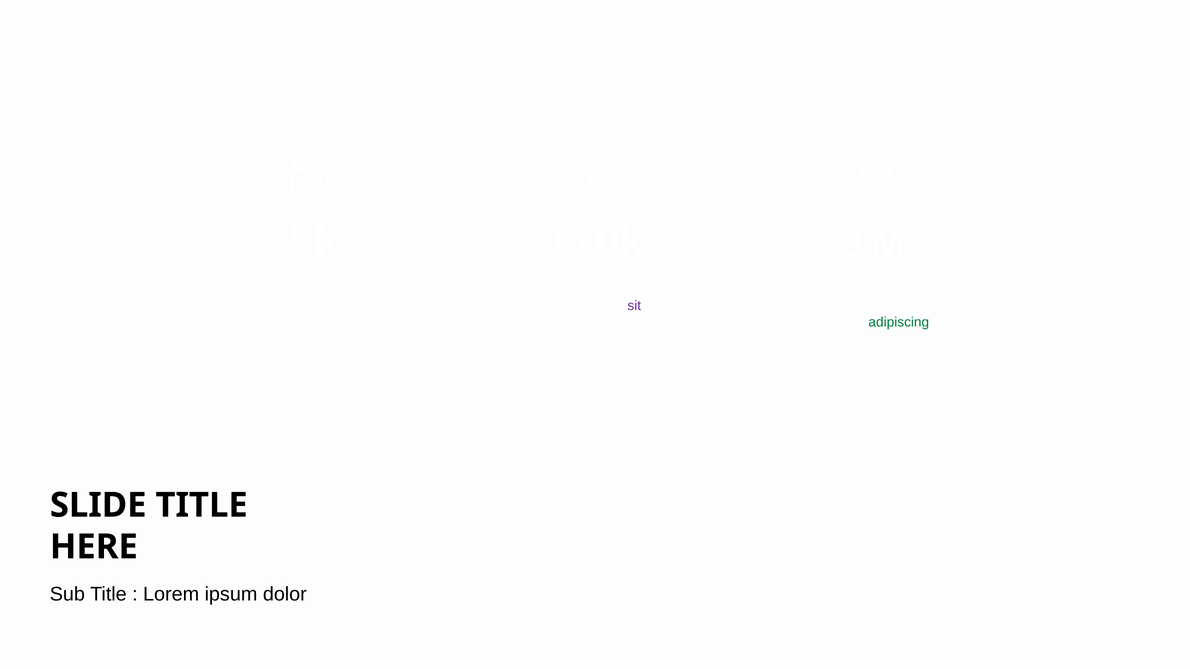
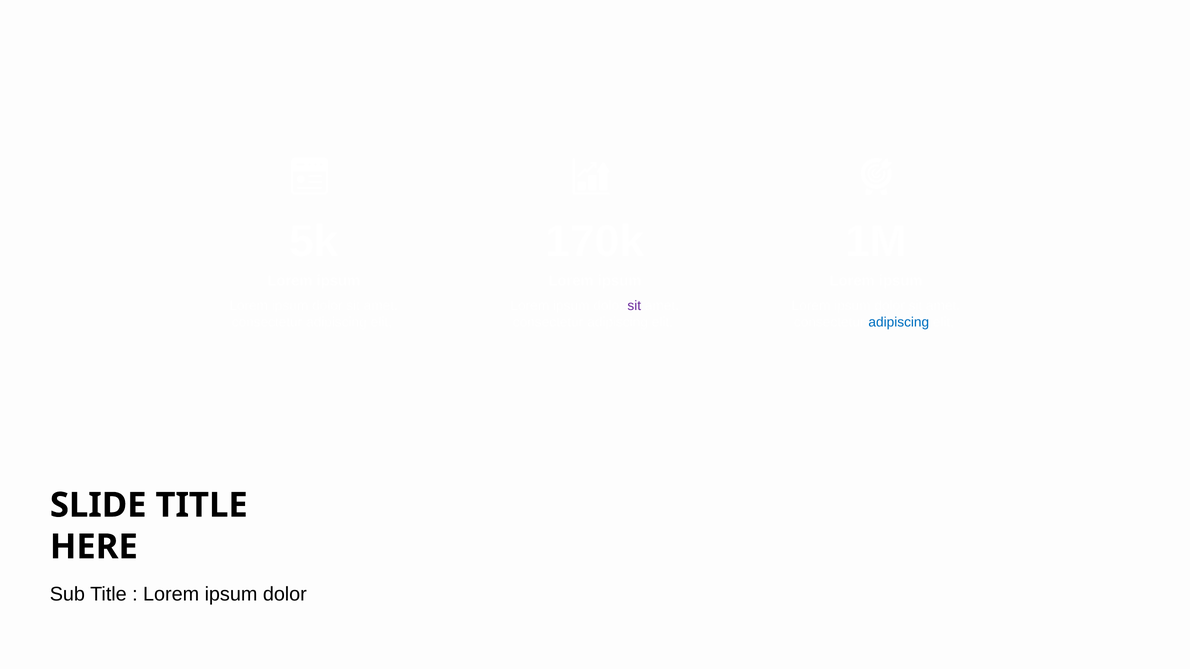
adipiscing at (899, 322) colour: green -> blue
